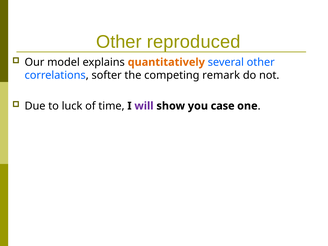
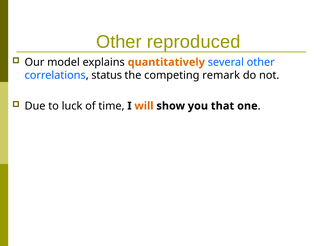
softer: softer -> status
will colour: purple -> orange
case: case -> that
